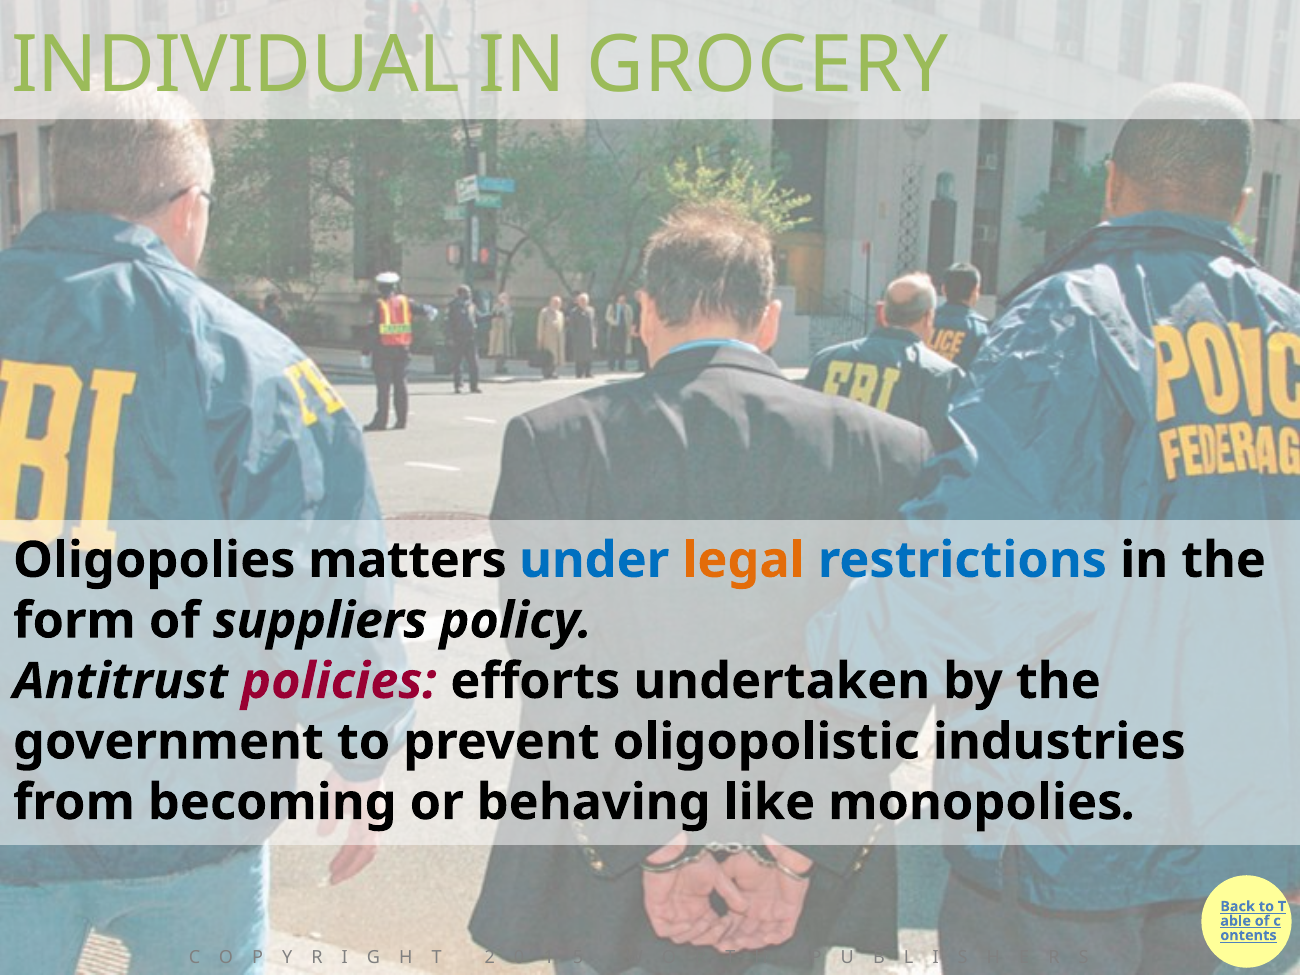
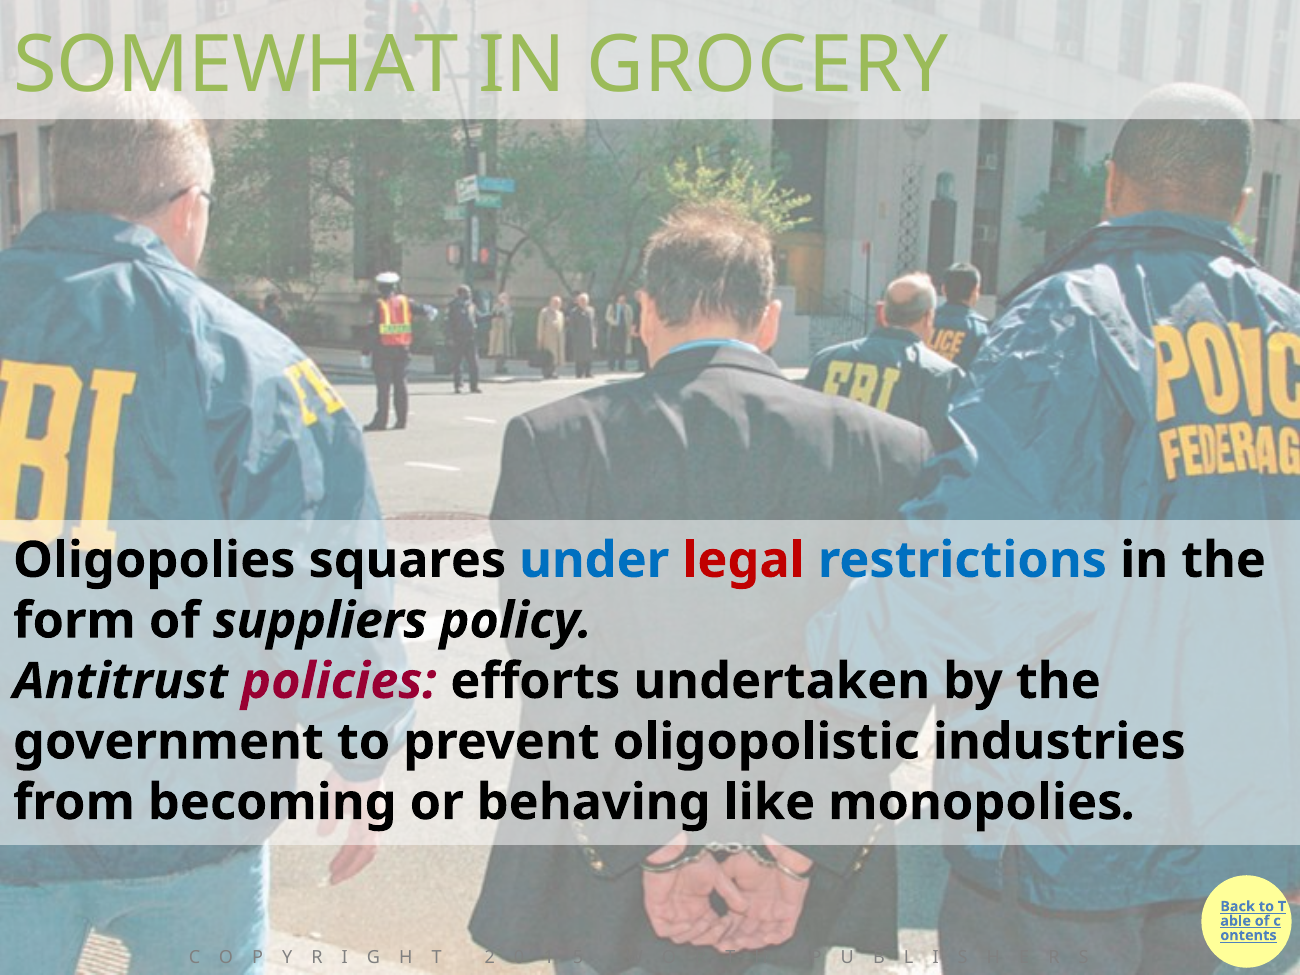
INDIVIDUAL: INDIVIDUAL -> SOMEWHAT
matters: matters -> squares
legal colour: orange -> red
